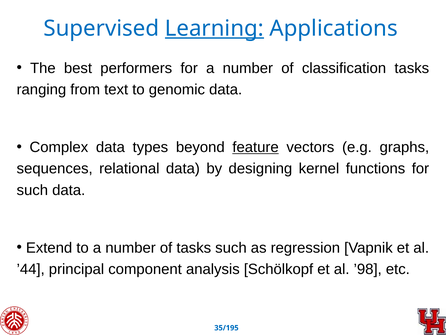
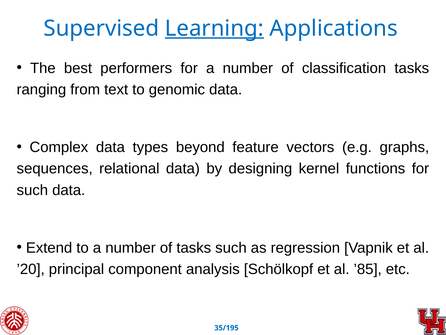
feature underline: present -> none
’44: ’44 -> ’20
’98: ’98 -> ’85
